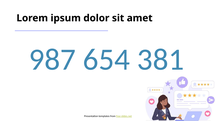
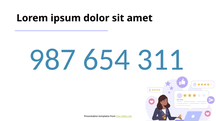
381: 381 -> 311
